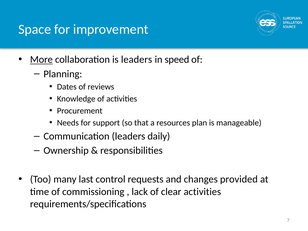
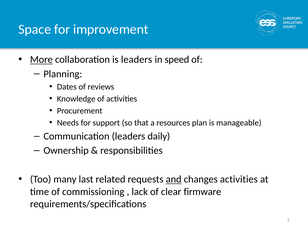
control: control -> related
and underline: none -> present
changes provided: provided -> activities
clear activities: activities -> firmware
